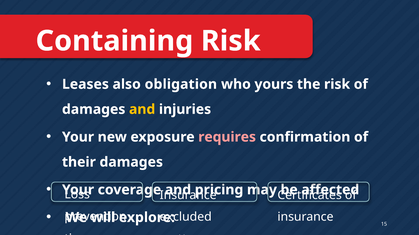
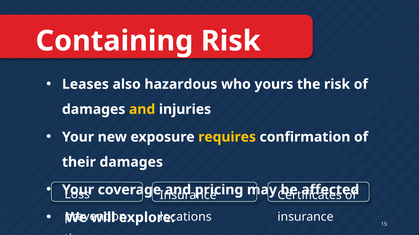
obligation: obligation -> hazardous
requires colour: pink -> yellow
excluded: excluded -> locations
